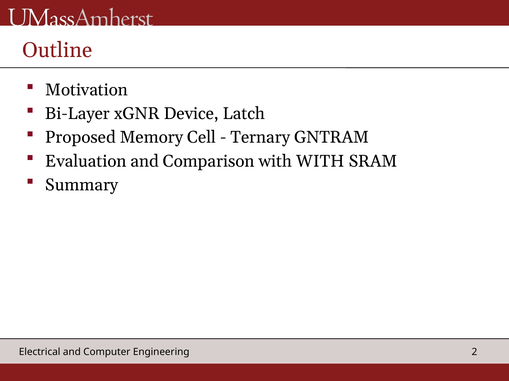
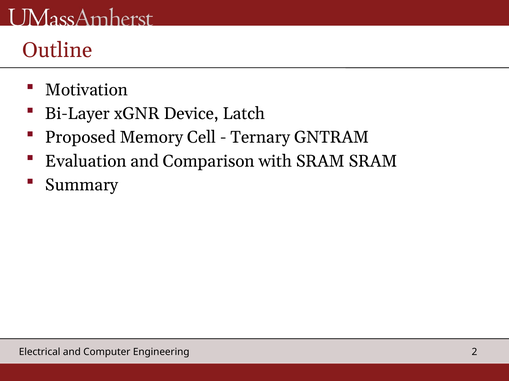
with WITH: WITH -> SRAM
